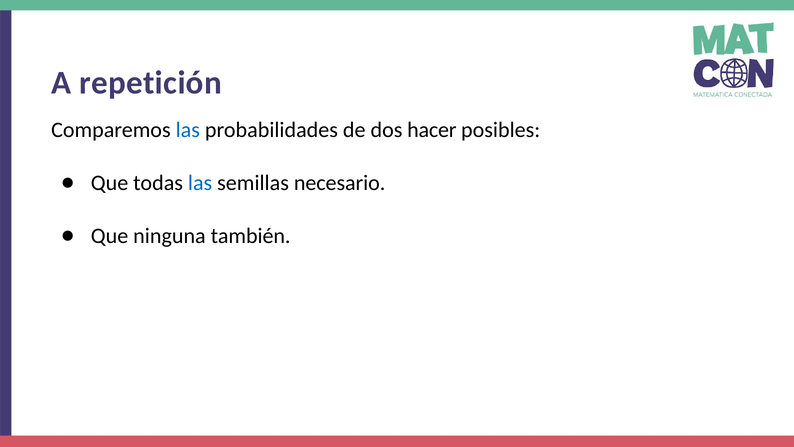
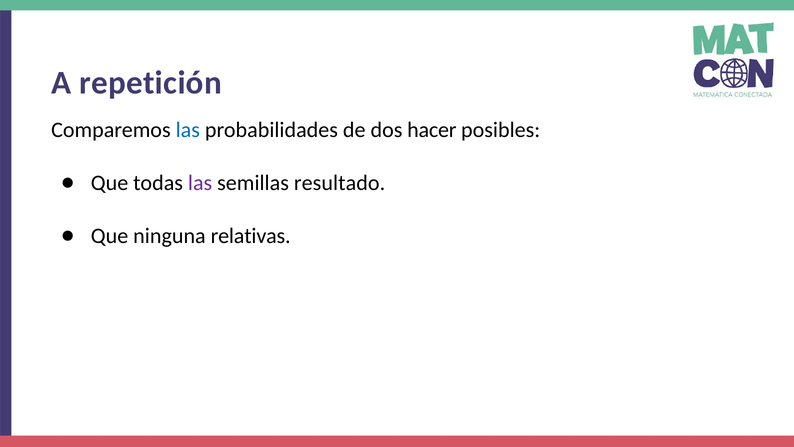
las at (200, 183) colour: blue -> purple
necesario: necesario -> resultado
también: también -> relativas
